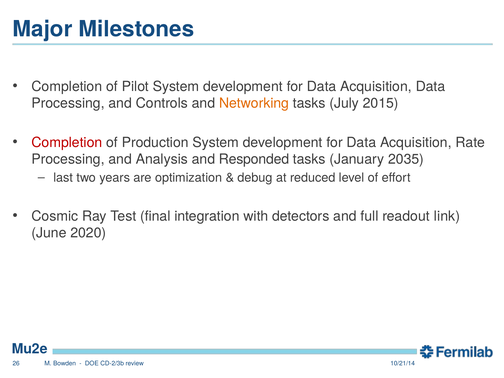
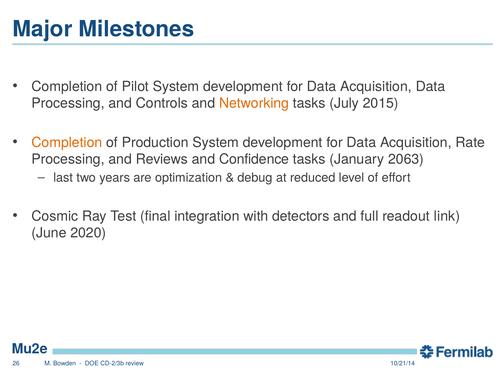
Completion at (67, 142) colour: red -> orange
Analysis: Analysis -> Reviews
Responded: Responded -> Confidence
2035: 2035 -> 2063
